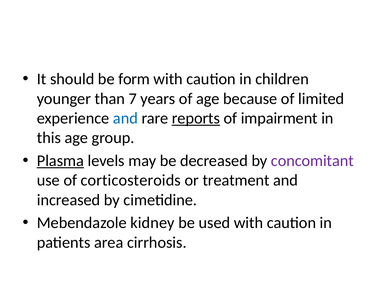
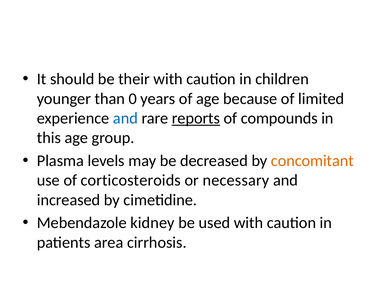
form: form -> their
7: 7 -> 0
impairment: impairment -> compounds
Plasma underline: present -> none
concomitant colour: purple -> orange
treatment: treatment -> necessary
